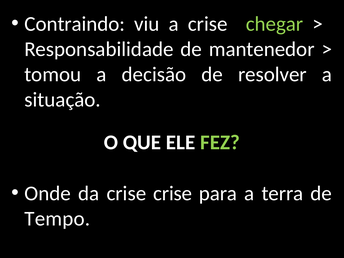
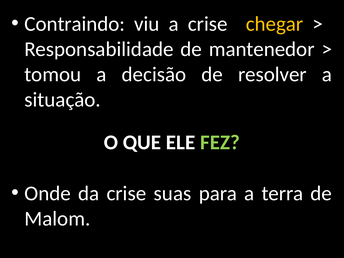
chegar colour: light green -> yellow
crise crise: crise -> suas
Tempo: Tempo -> Malom
